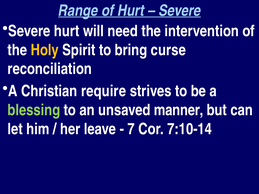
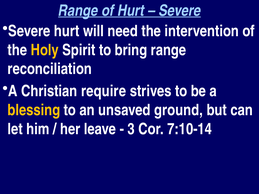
bring curse: curse -> range
blessing colour: light green -> yellow
manner: manner -> ground
7: 7 -> 3
